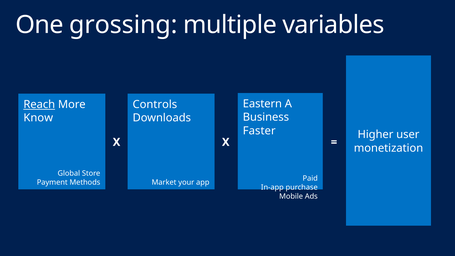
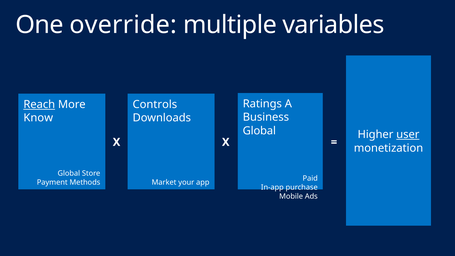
grossing: grossing -> override
Eastern: Eastern -> Ratings
Faster at (259, 131): Faster -> Global
user underline: none -> present
